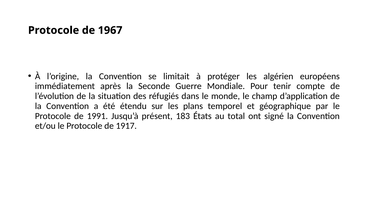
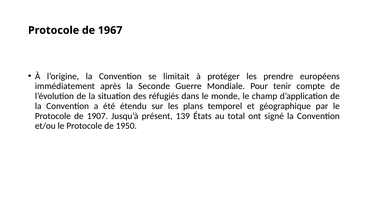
algérien: algérien -> prendre
1991: 1991 -> 1907
183: 183 -> 139
1917: 1917 -> 1950
